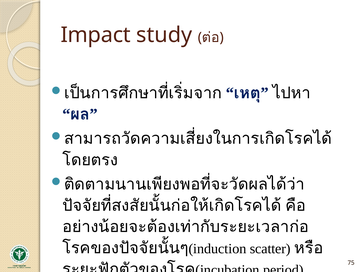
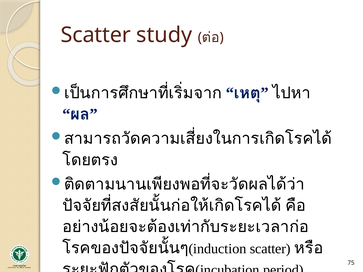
Impact at (96, 35): Impact -> Scatter
